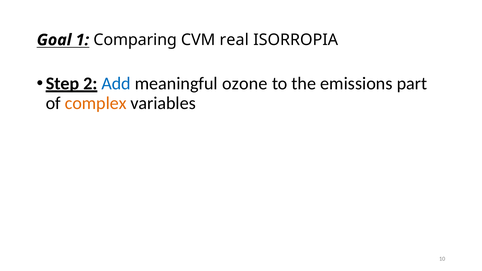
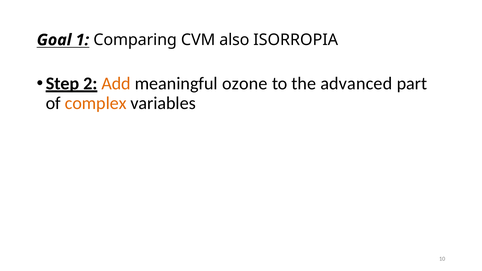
real: real -> also
Add colour: blue -> orange
emissions: emissions -> advanced
